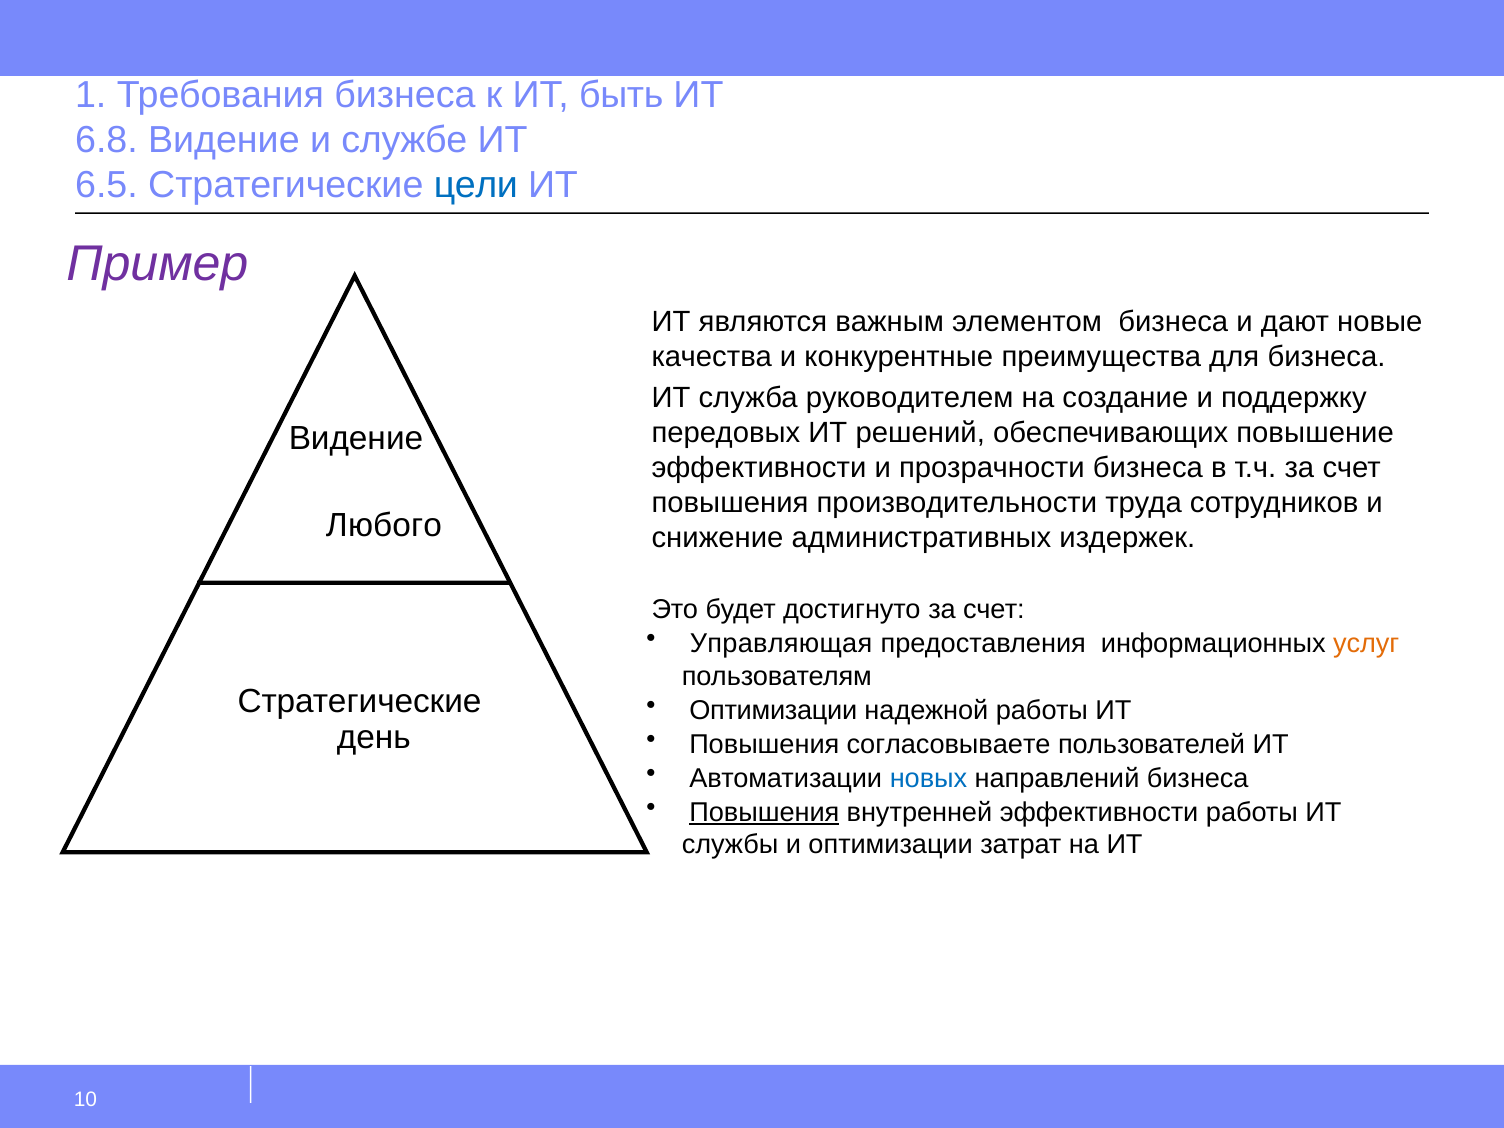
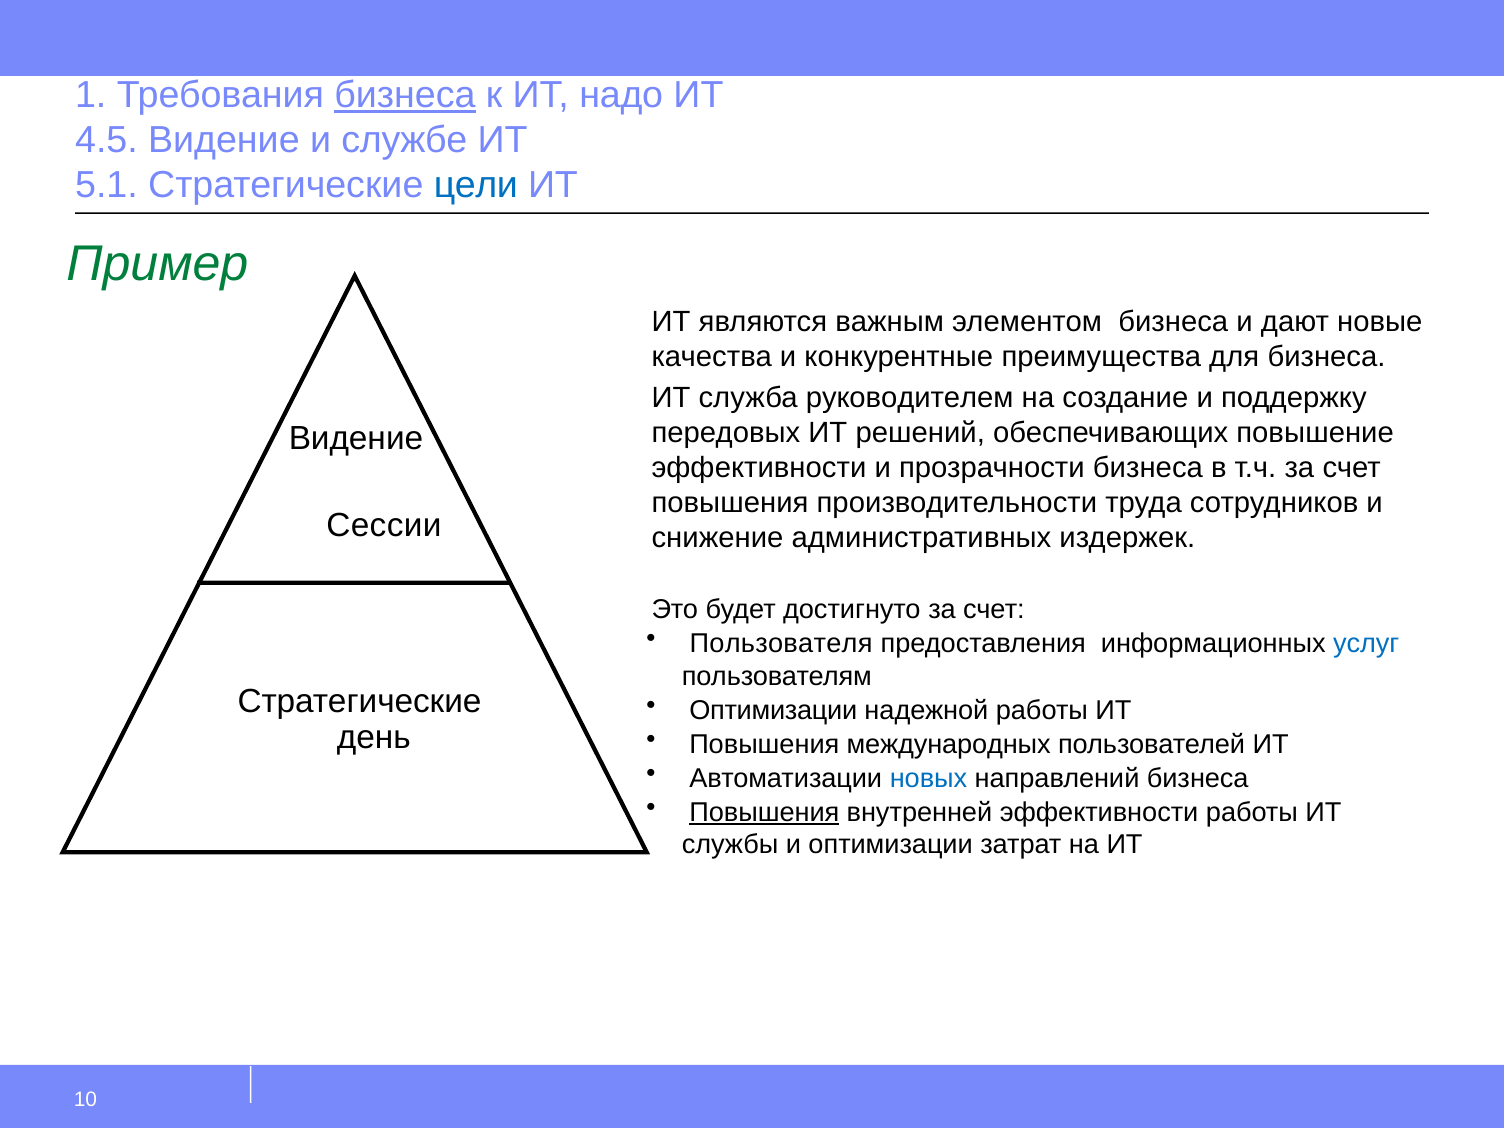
бизнеса at (405, 95) underline: none -> present
быть: быть -> надо
6.8: 6.8 -> 4.5
6.5: 6.5 -> 5.1
Пример colour: purple -> green
Любого: Любого -> Сессии
Управляющая: Управляющая -> Пользователя
услуг colour: orange -> blue
согласовываете: согласовываете -> международных
